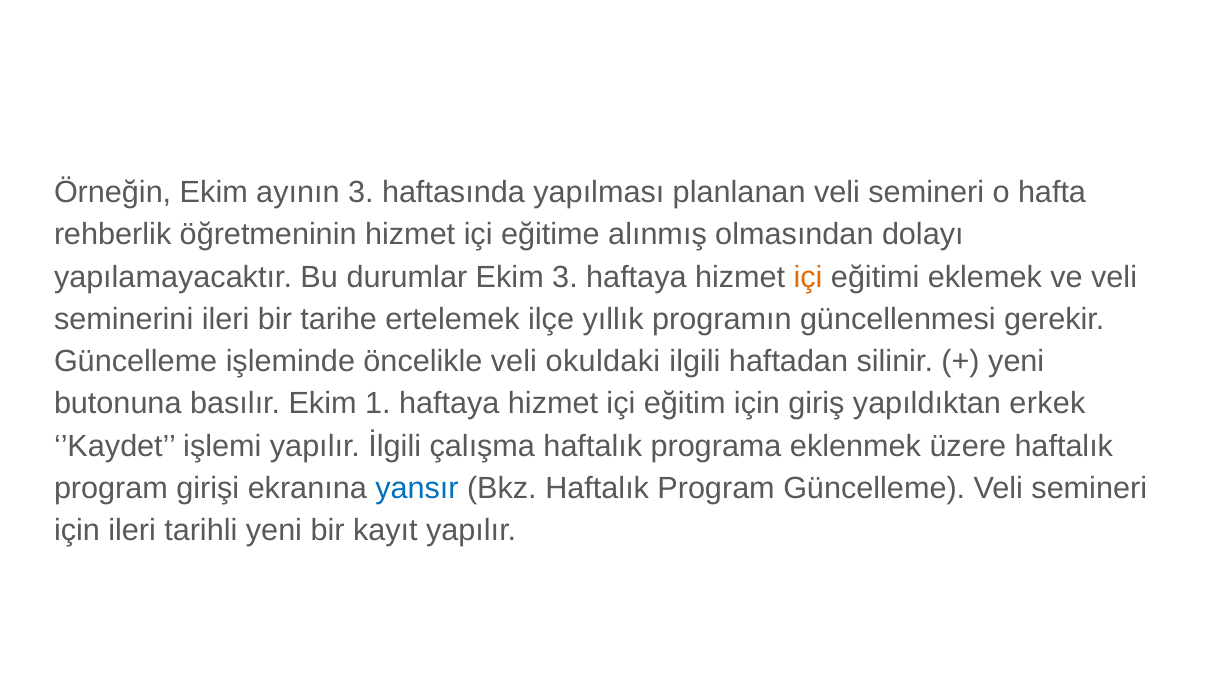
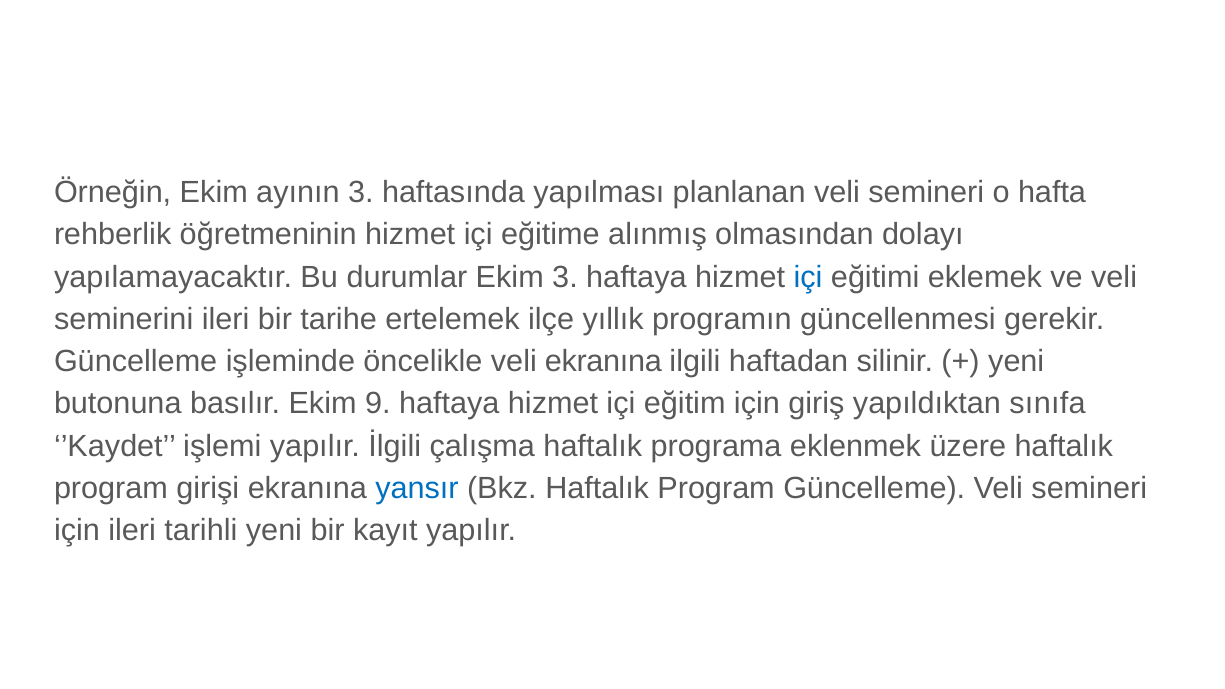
içi at (808, 277) colour: orange -> blue
veli okuldaki: okuldaki -> ekranına
1: 1 -> 9
erkek: erkek -> sınıfa
